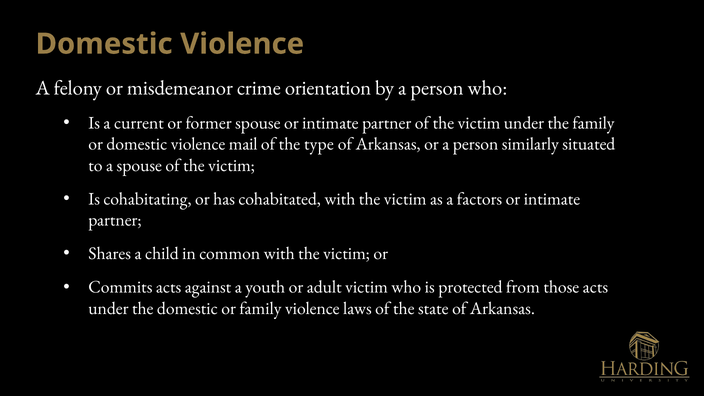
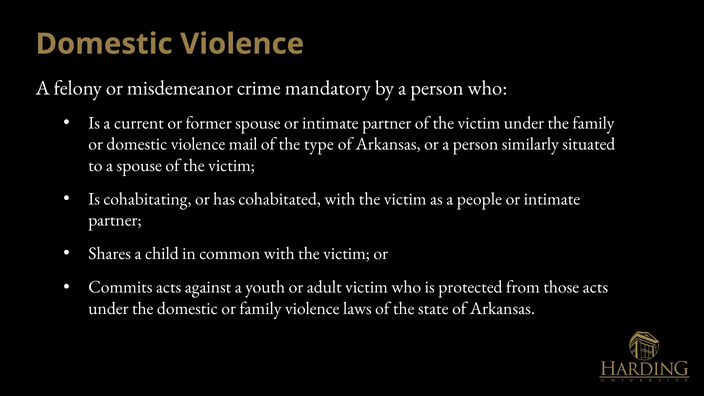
orientation: orientation -> mandatory
factors: factors -> people
